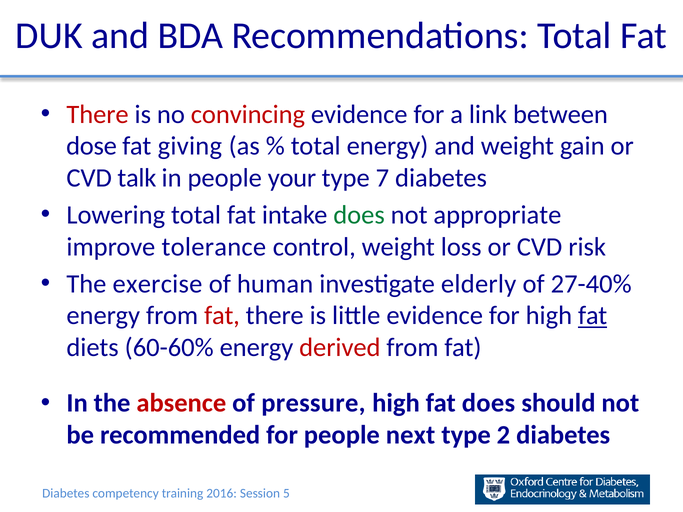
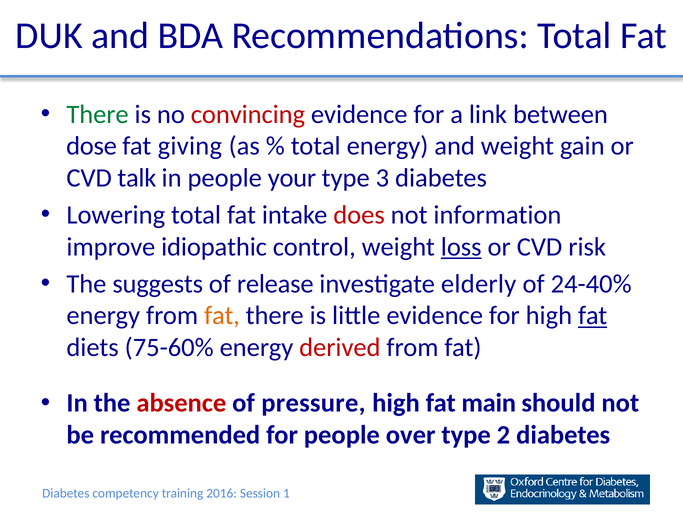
There at (98, 114) colour: red -> green
7: 7 -> 3
does at (359, 215) colour: green -> red
appropriate: appropriate -> information
tolerance: tolerance -> idiopathic
loss underline: none -> present
exercise: exercise -> suggests
human: human -> release
27-40%: 27-40% -> 24-40%
fat at (222, 316) colour: red -> orange
60-60%: 60-60% -> 75-60%
fat does: does -> main
next: next -> over
5: 5 -> 1
